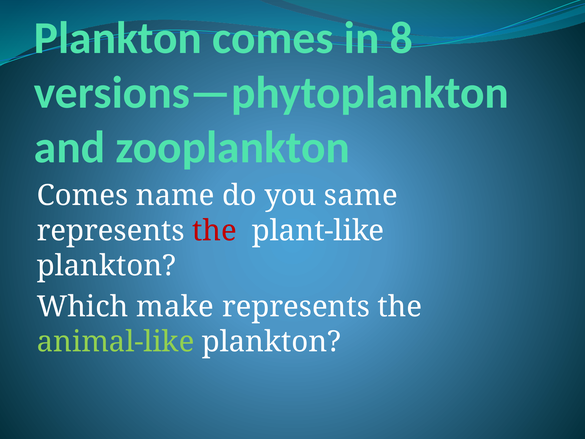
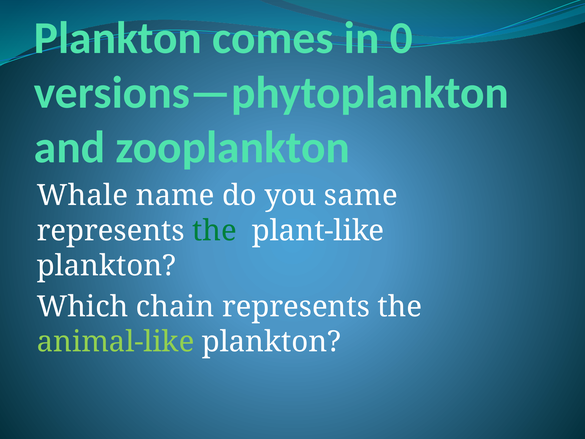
8: 8 -> 0
Comes at (83, 196): Comes -> Whale
the at (215, 231) colour: red -> green
make: make -> chain
